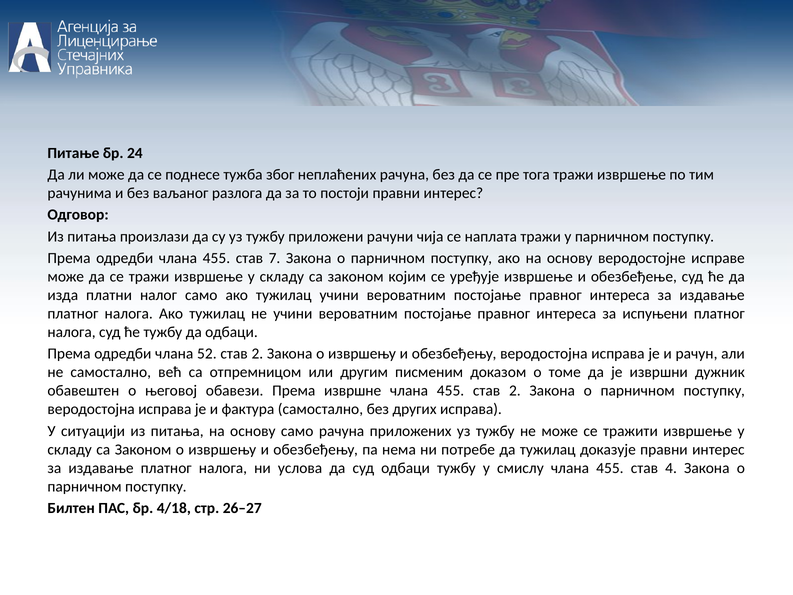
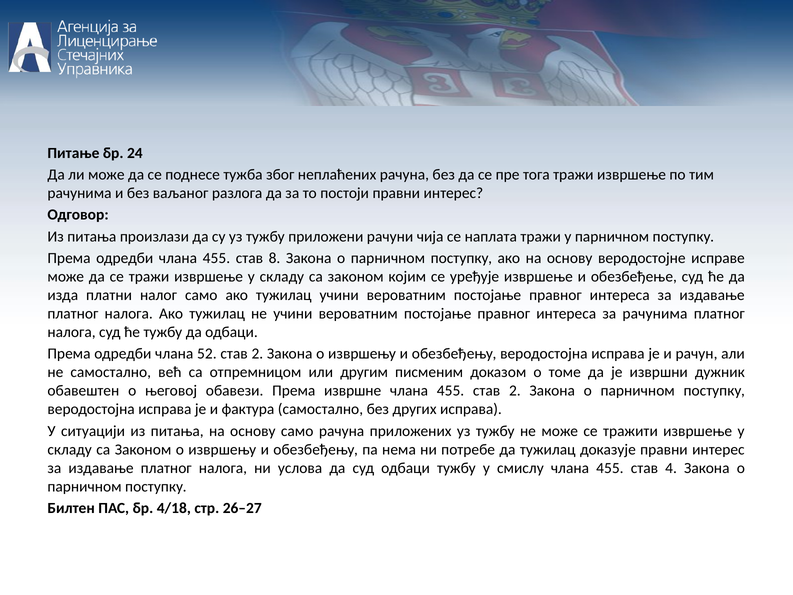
7: 7 -> 8
за испуњени: испуњени -> рачунима
